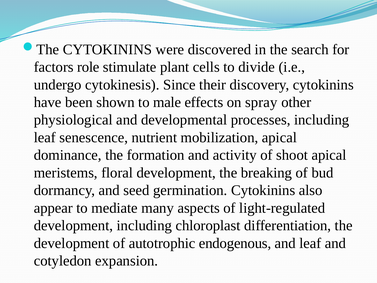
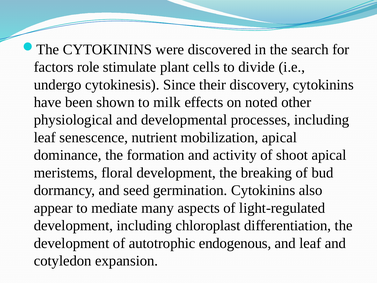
male: male -> milk
spray: spray -> noted
